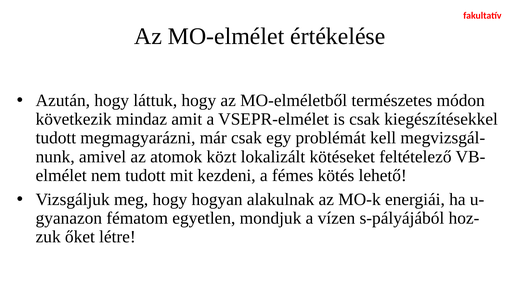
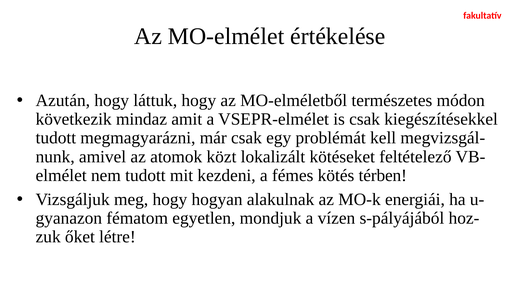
lehető: lehető -> térben
